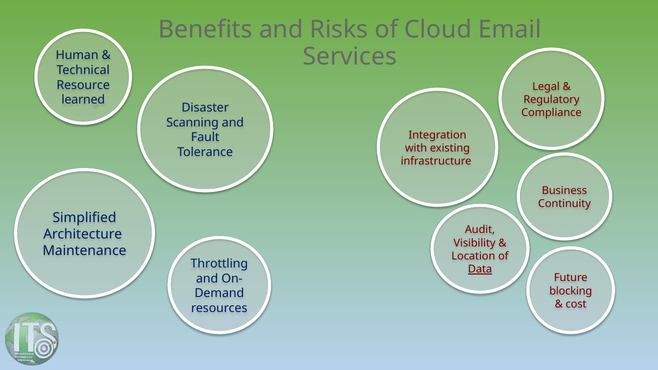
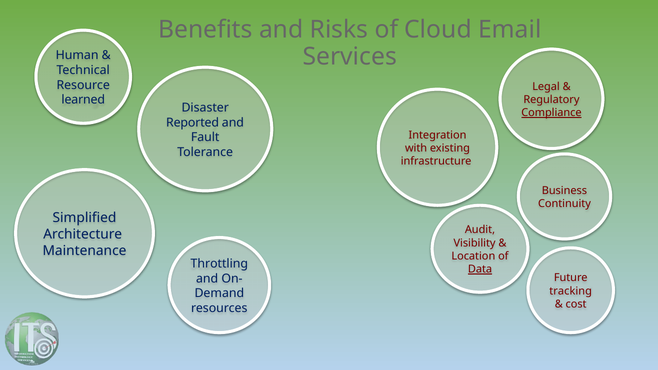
Compliance underline: none -> present
Scanning: Scanning -> Reported
blocking: blocking -> tracking
